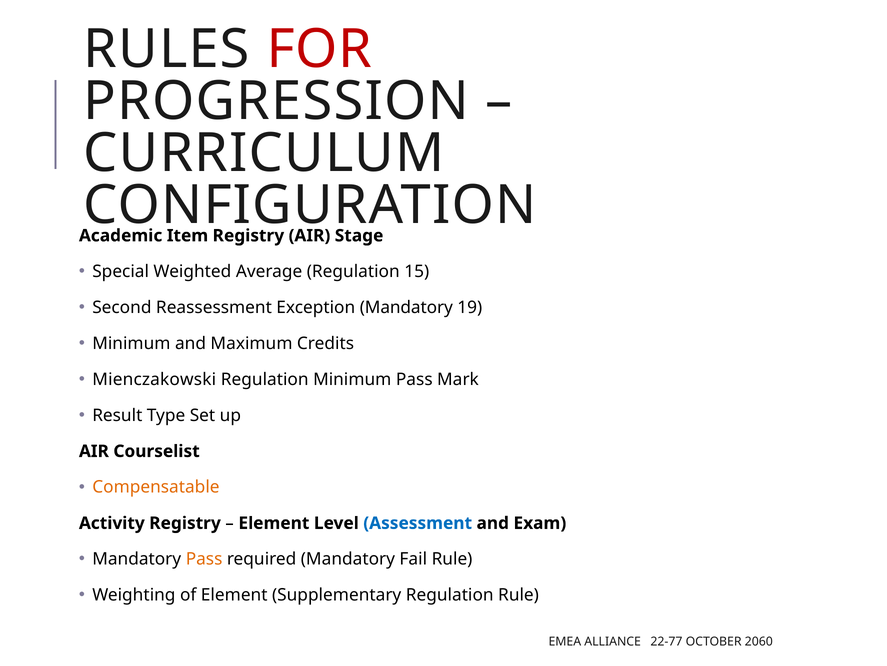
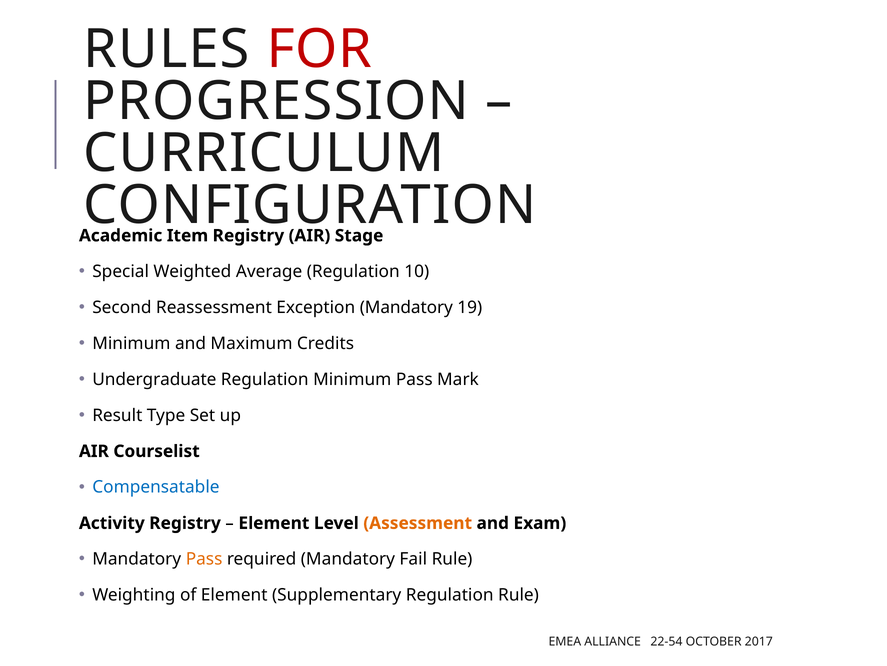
15: 15 -> 10
Mienczakowski: Mienczakowski -> Undergraduate
Compensatable colour: orange -> blue
Assessment colour: blue -> orange
22-77: 22-77 -> 22-54
2060: 2060 -> 2017
